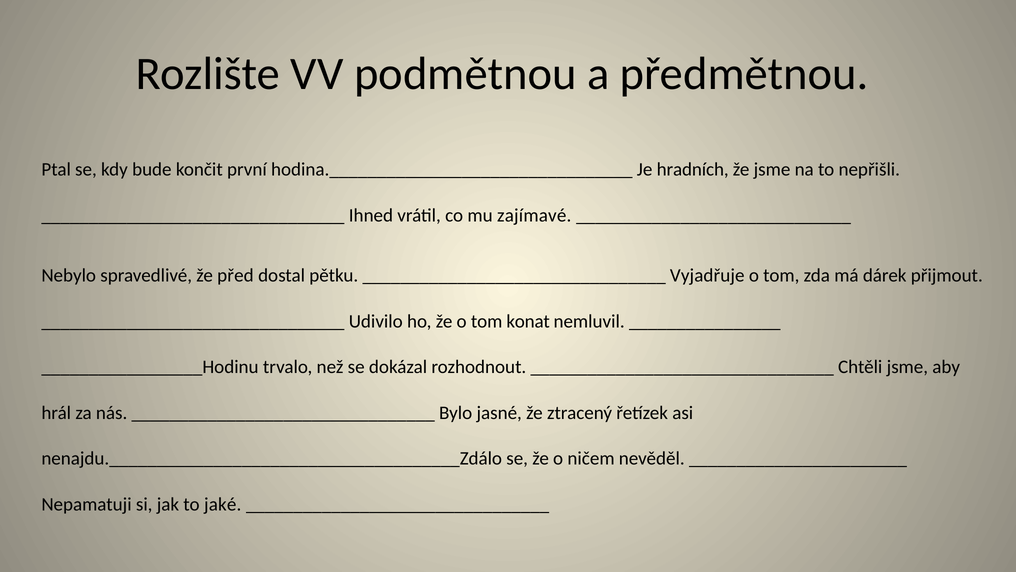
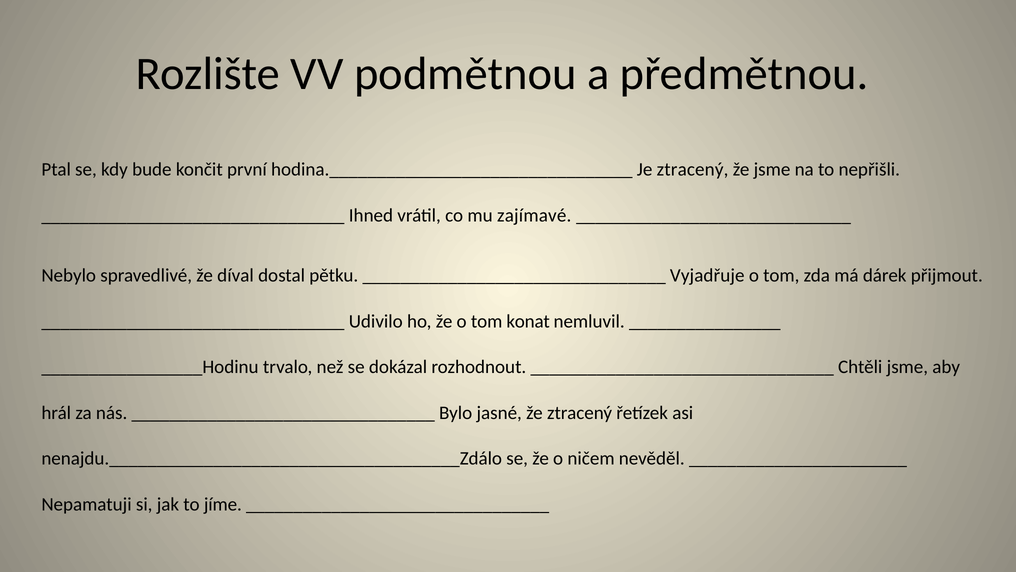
Je hradních: hradních -> ztracený
před: před -> díval
jaké: jaké -> jíme
